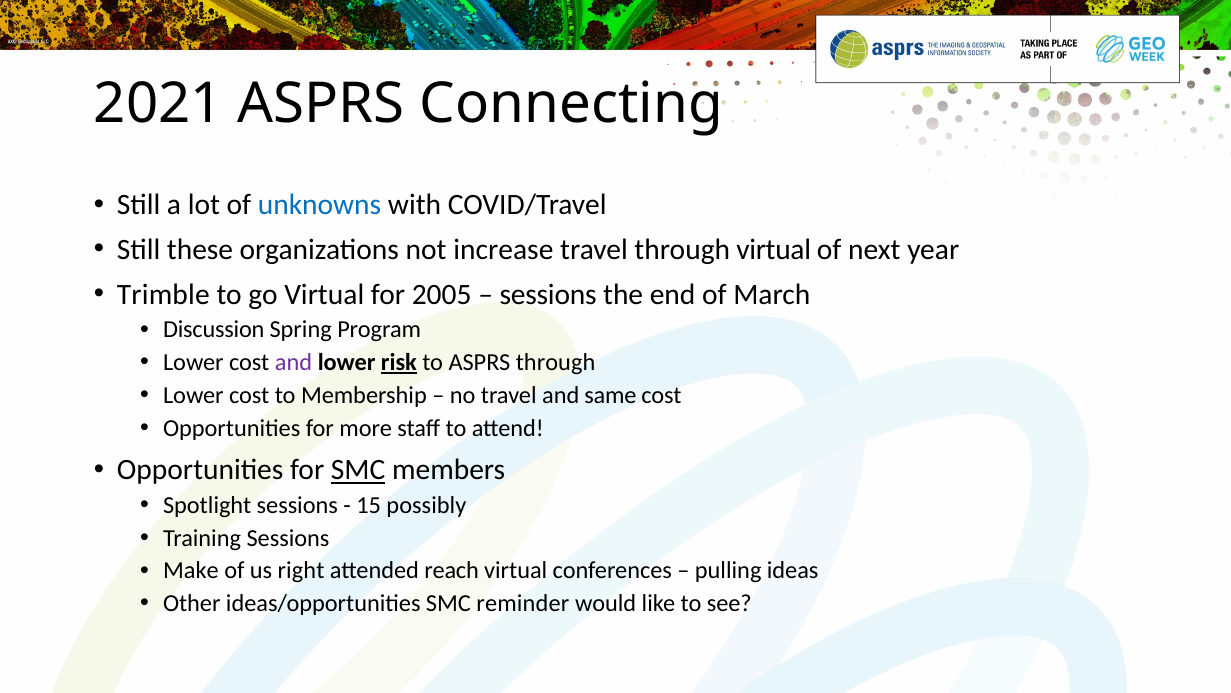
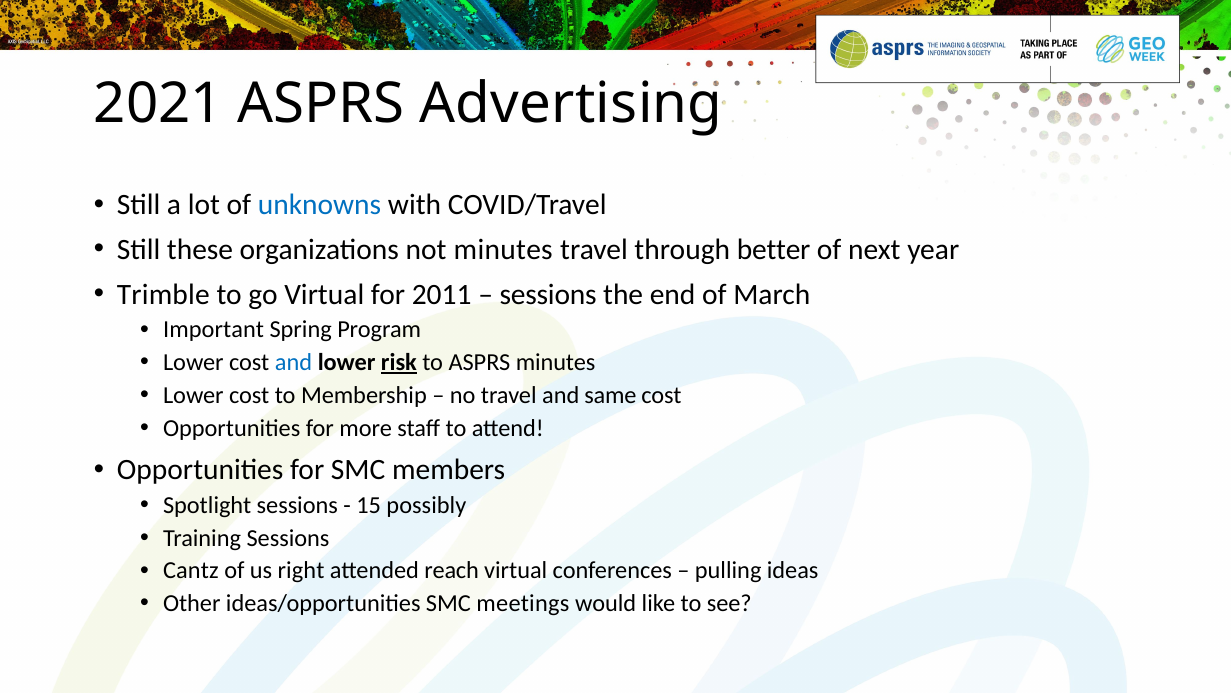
Connecting: Connecting -> Advertising
not increase: increase -> minutes
through virtual: virtual -> better
2005: 2005 -> 2011
Discussion: Discussion -> Important
and at (293, 362) colour: purple -> blue
ASPRS through: through -> minutes
SMC at (358, 470) underline: present -> none
Make: Make -> Cantz
reminder: reminder -> meetings
